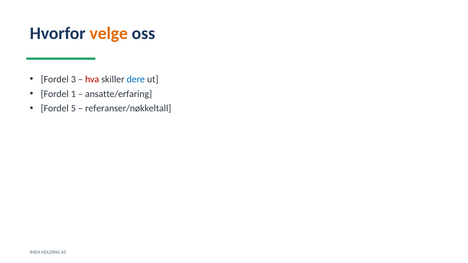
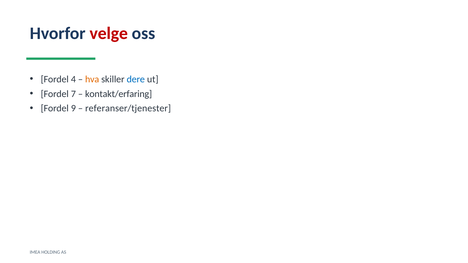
velge colour: orange -> red
3: 3 -> 4
hva colour: red -> orange
1: 1 -> 7
ansatte/erfaring: ansatte/erfaring -> kontakt/erfaring
5: 5 -> 9
referanser/nøkkeltall: referanser/nøkkeltall -> referanser/tjenester
